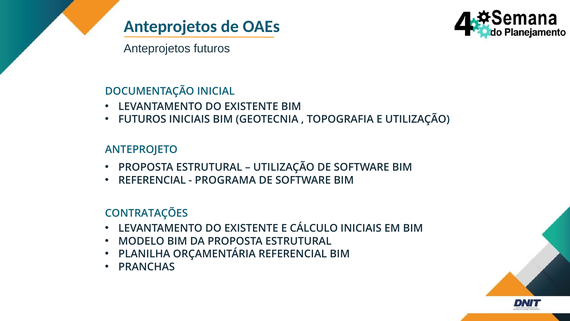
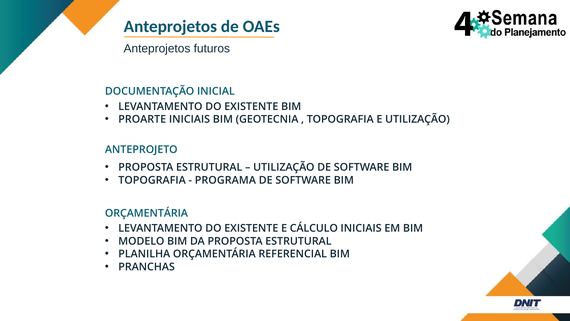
FUTUROS at (142, 119): FUTUROS -> PROARTE
REFERENCIAL at (152, 180): REFERENCIAL -> TOPOGRAFIA
CONTRATAÇÕES at (146, 213): CONTRATAÇÕES -> ORÇAMENTÁRIA
